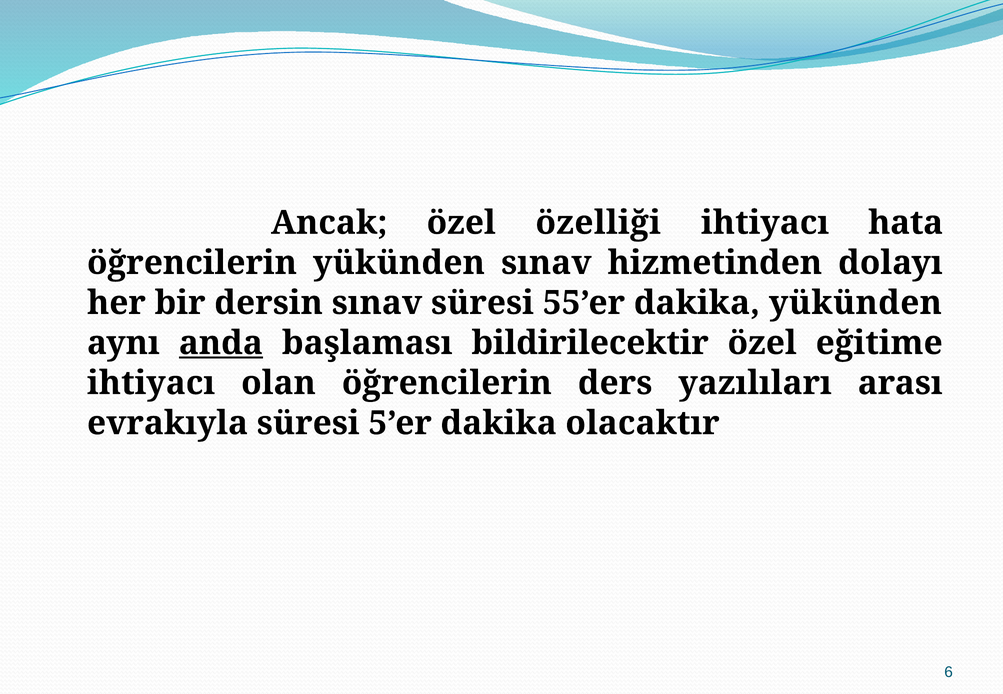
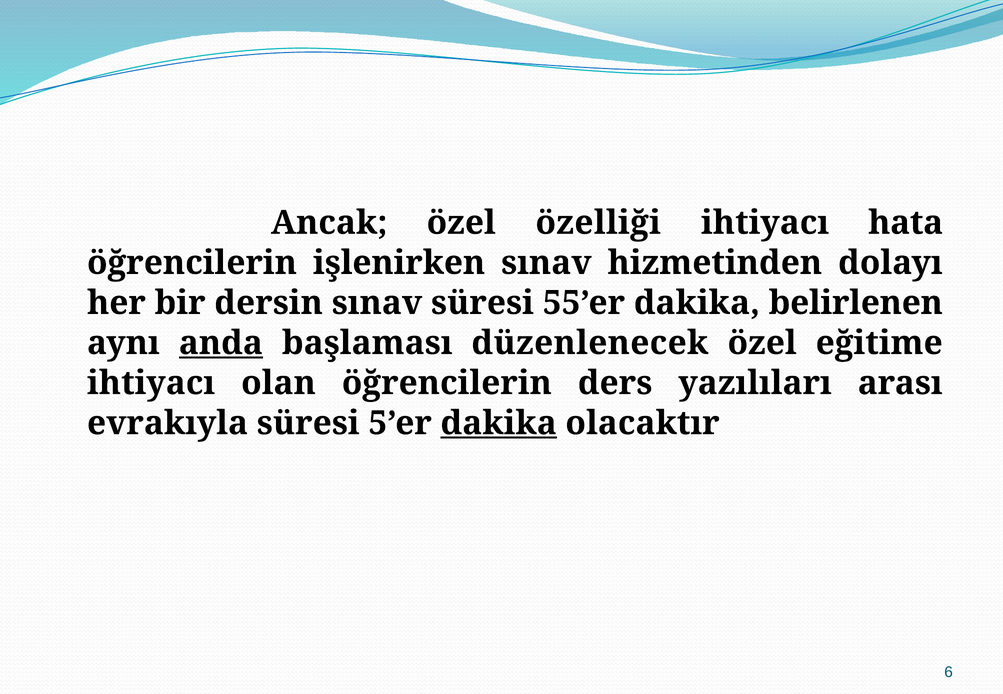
öğrencilerin yükünden: yükünden -> işlenirken
dakika yükünden: yükünden -> belirlenen
bildirilecektir: bildirilecektir -> düzenlenecek
dakika at (499, 423) underline: none -> present
